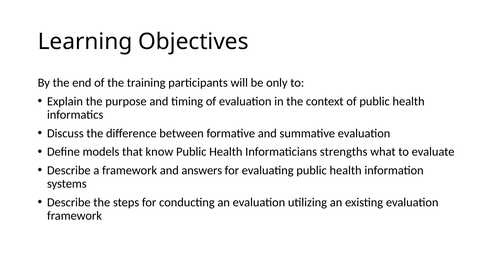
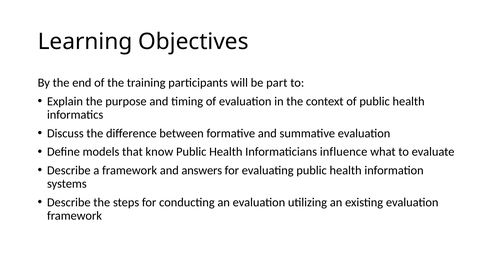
only: only -> part
strengths: strengths -> influence
